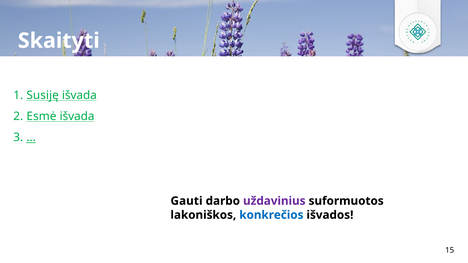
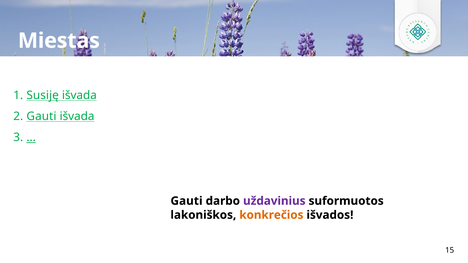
Skaityti: Skaityti -> Miestas
Esmė at (41, 116): Esmė -> Gauti
konkrečios colour: blue -> orange
